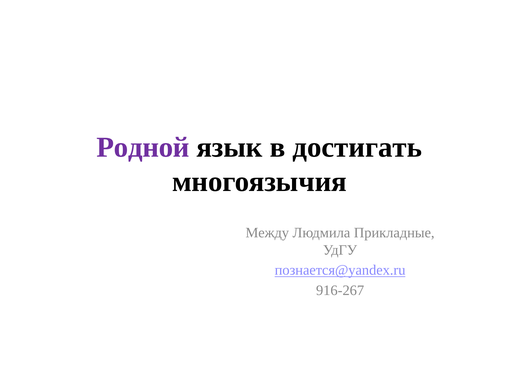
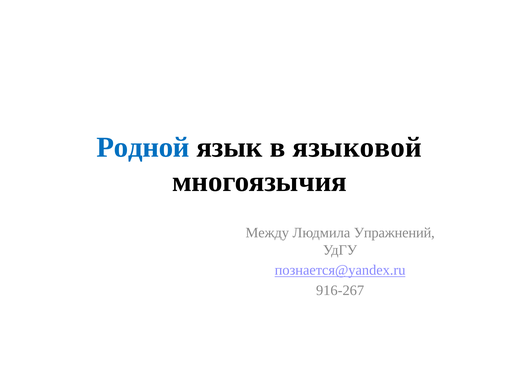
Родной colour: purple -> blue
достигать: достигать -> языковой
Прикладные: Прикладные -> Упражнений
